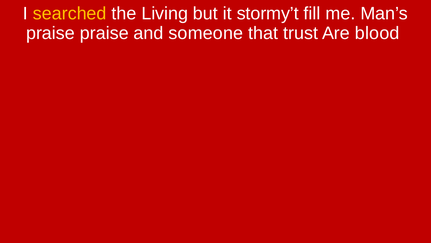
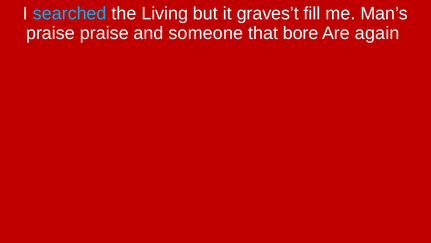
searched colour: yellow -> light blue
stormy’t: stormy’t -> graves’t
trust: trust -> bore
blood: blood -> again
